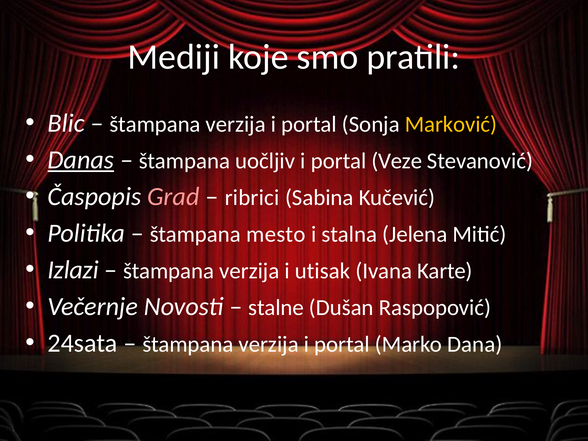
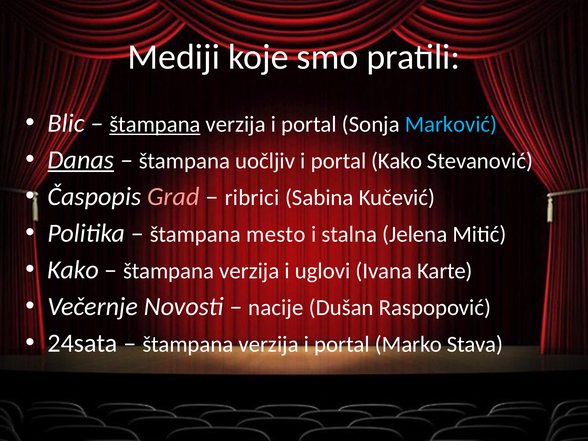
štampana at (155, 124) underline: none -> present
Marković colour: yellow -> light blue
portal Veze: Veze -> Kako
Izlazi at (73, 270): Izlazi -> Kako
utisak: utisak -> uglovi
stalne: stalne -> nacije
Dana: Dana -> Stava
